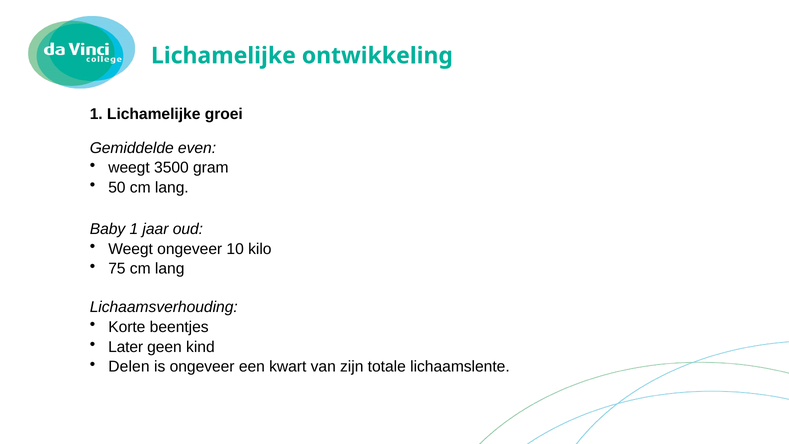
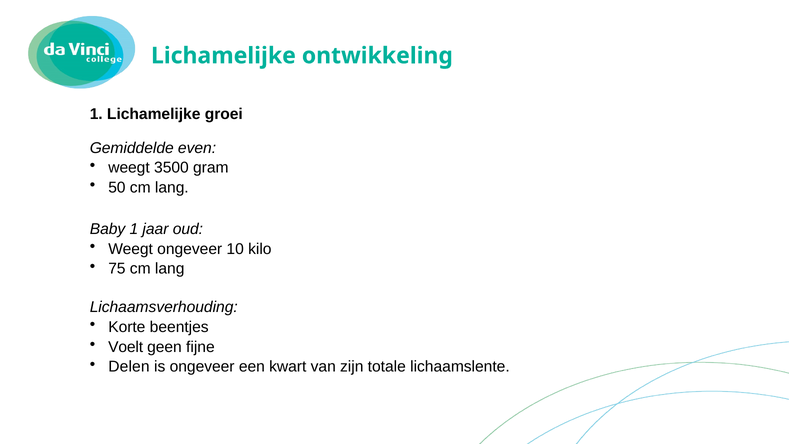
Later: Later -> Voelt
kind: kind -> fijne
